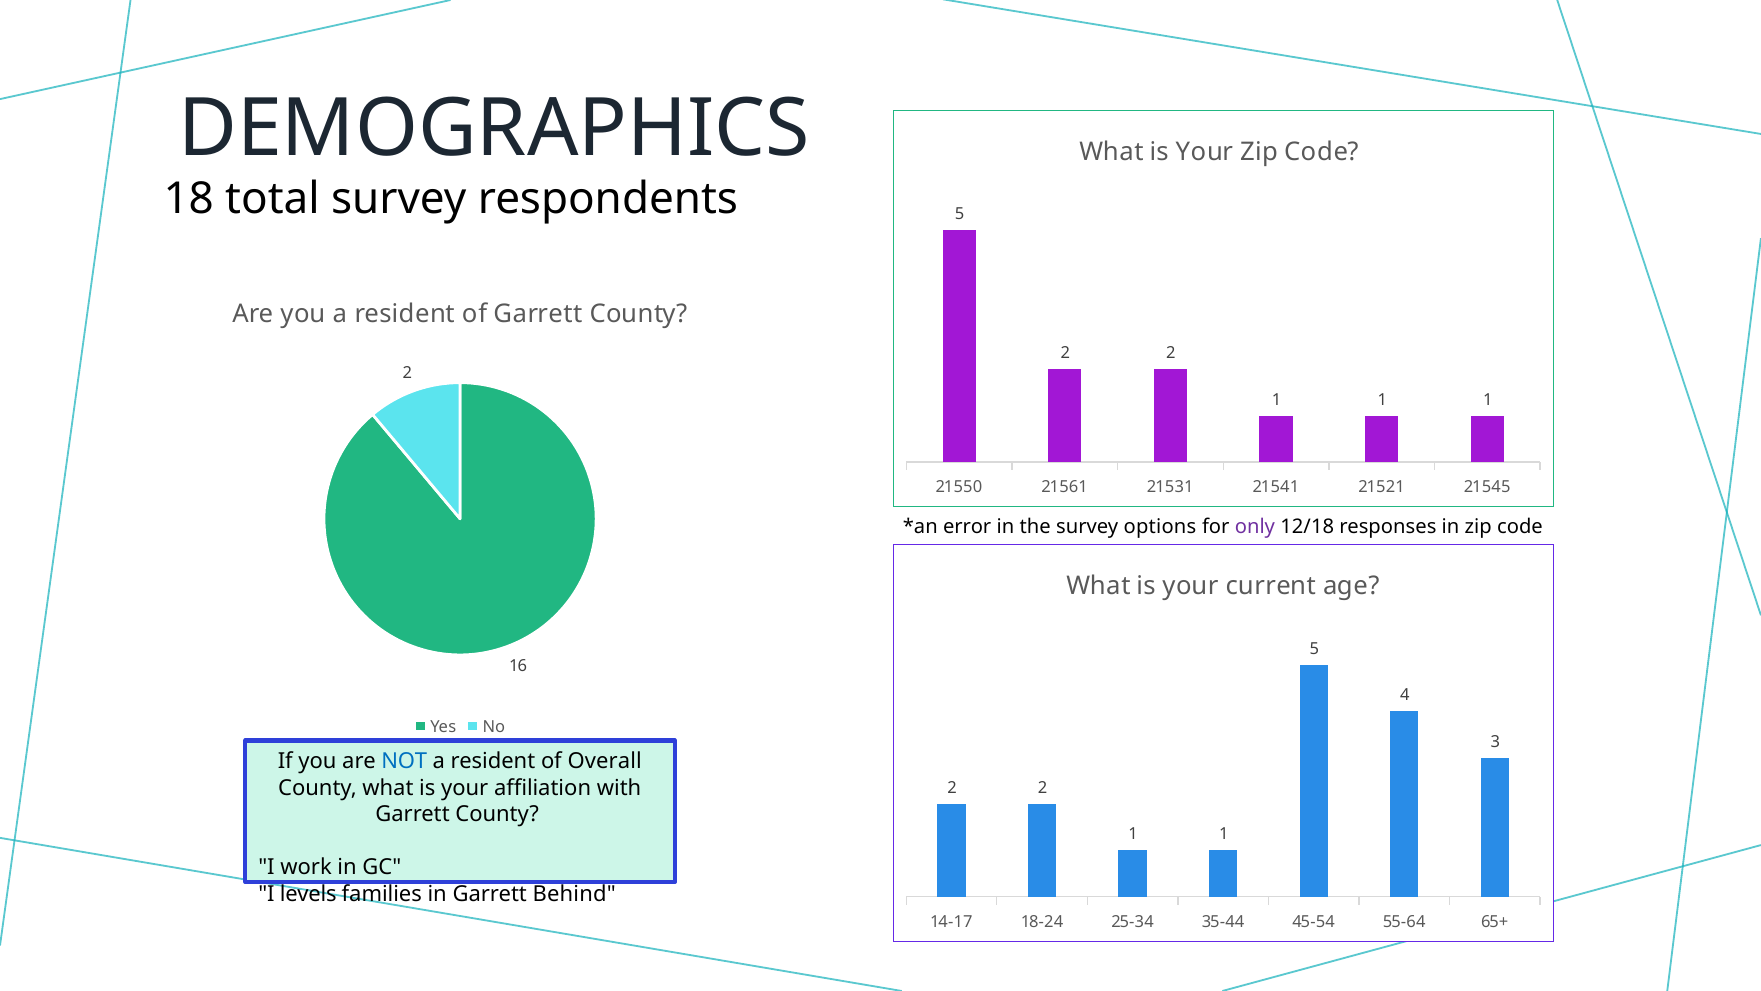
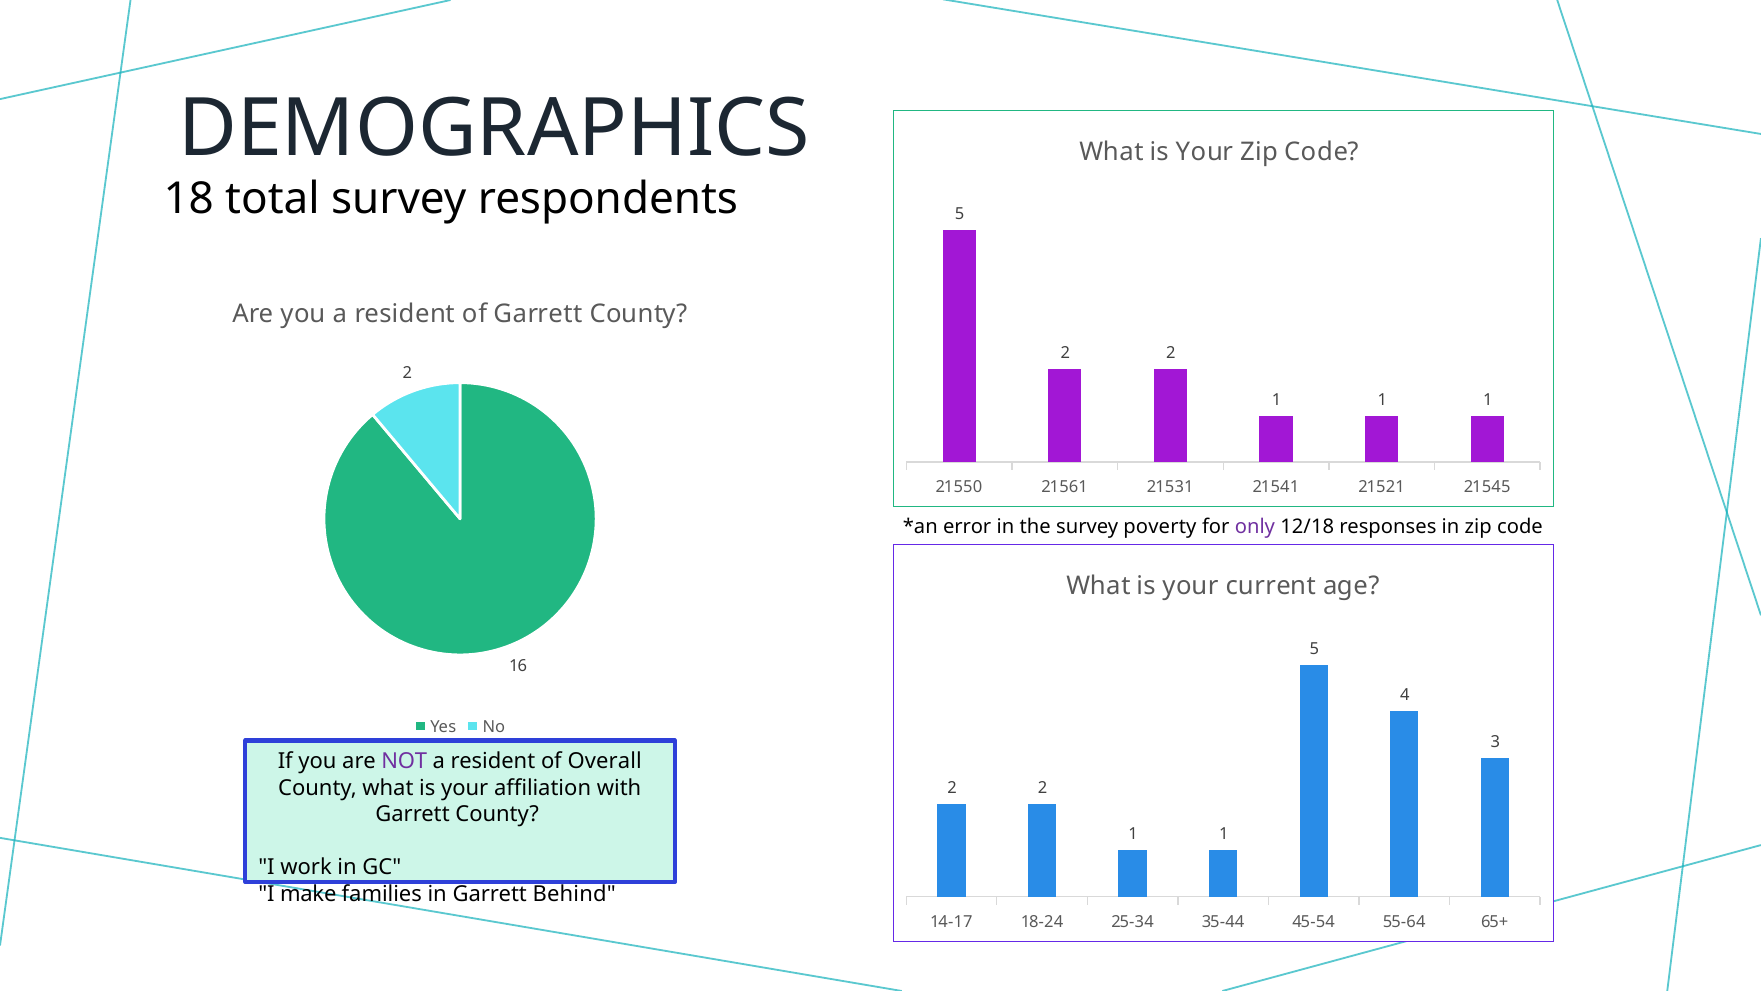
options: options -> poverty
NOT colour: blue -> purple
levels: levels -> make
